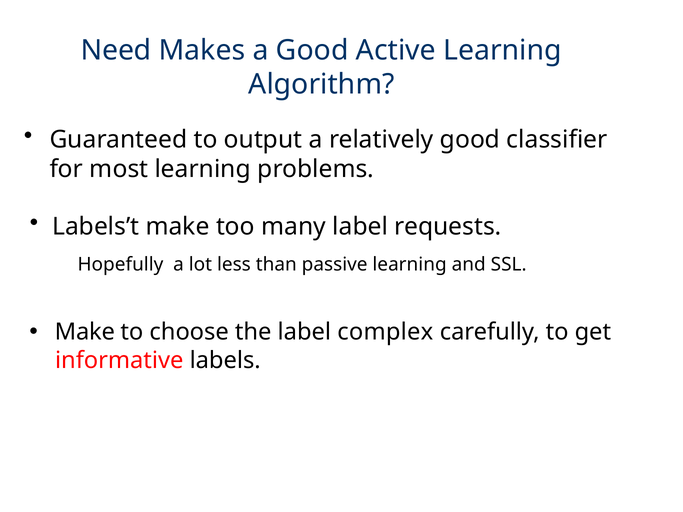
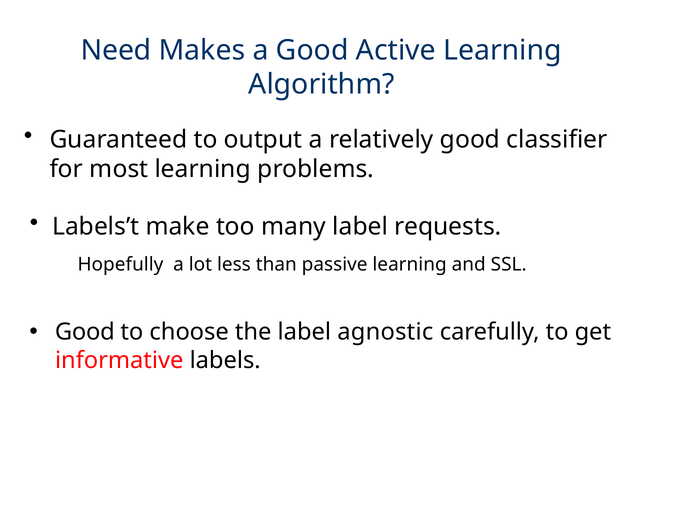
Make at (85, 332): Make -> Good
complex: complex -> agnostic
